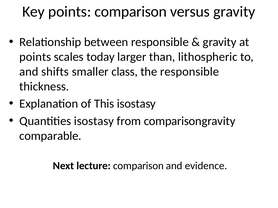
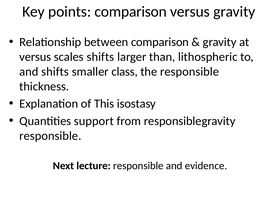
between responsible: responsible -> comparison
points at (35, 57): points -> versus
scales today: today -> shifts
Quantities isostasy: isostasy -> support
from comparison: comparison -> responsible
comparable at (50, 136): comparable -> responsible
lecture comparison: comparison -> responsible
